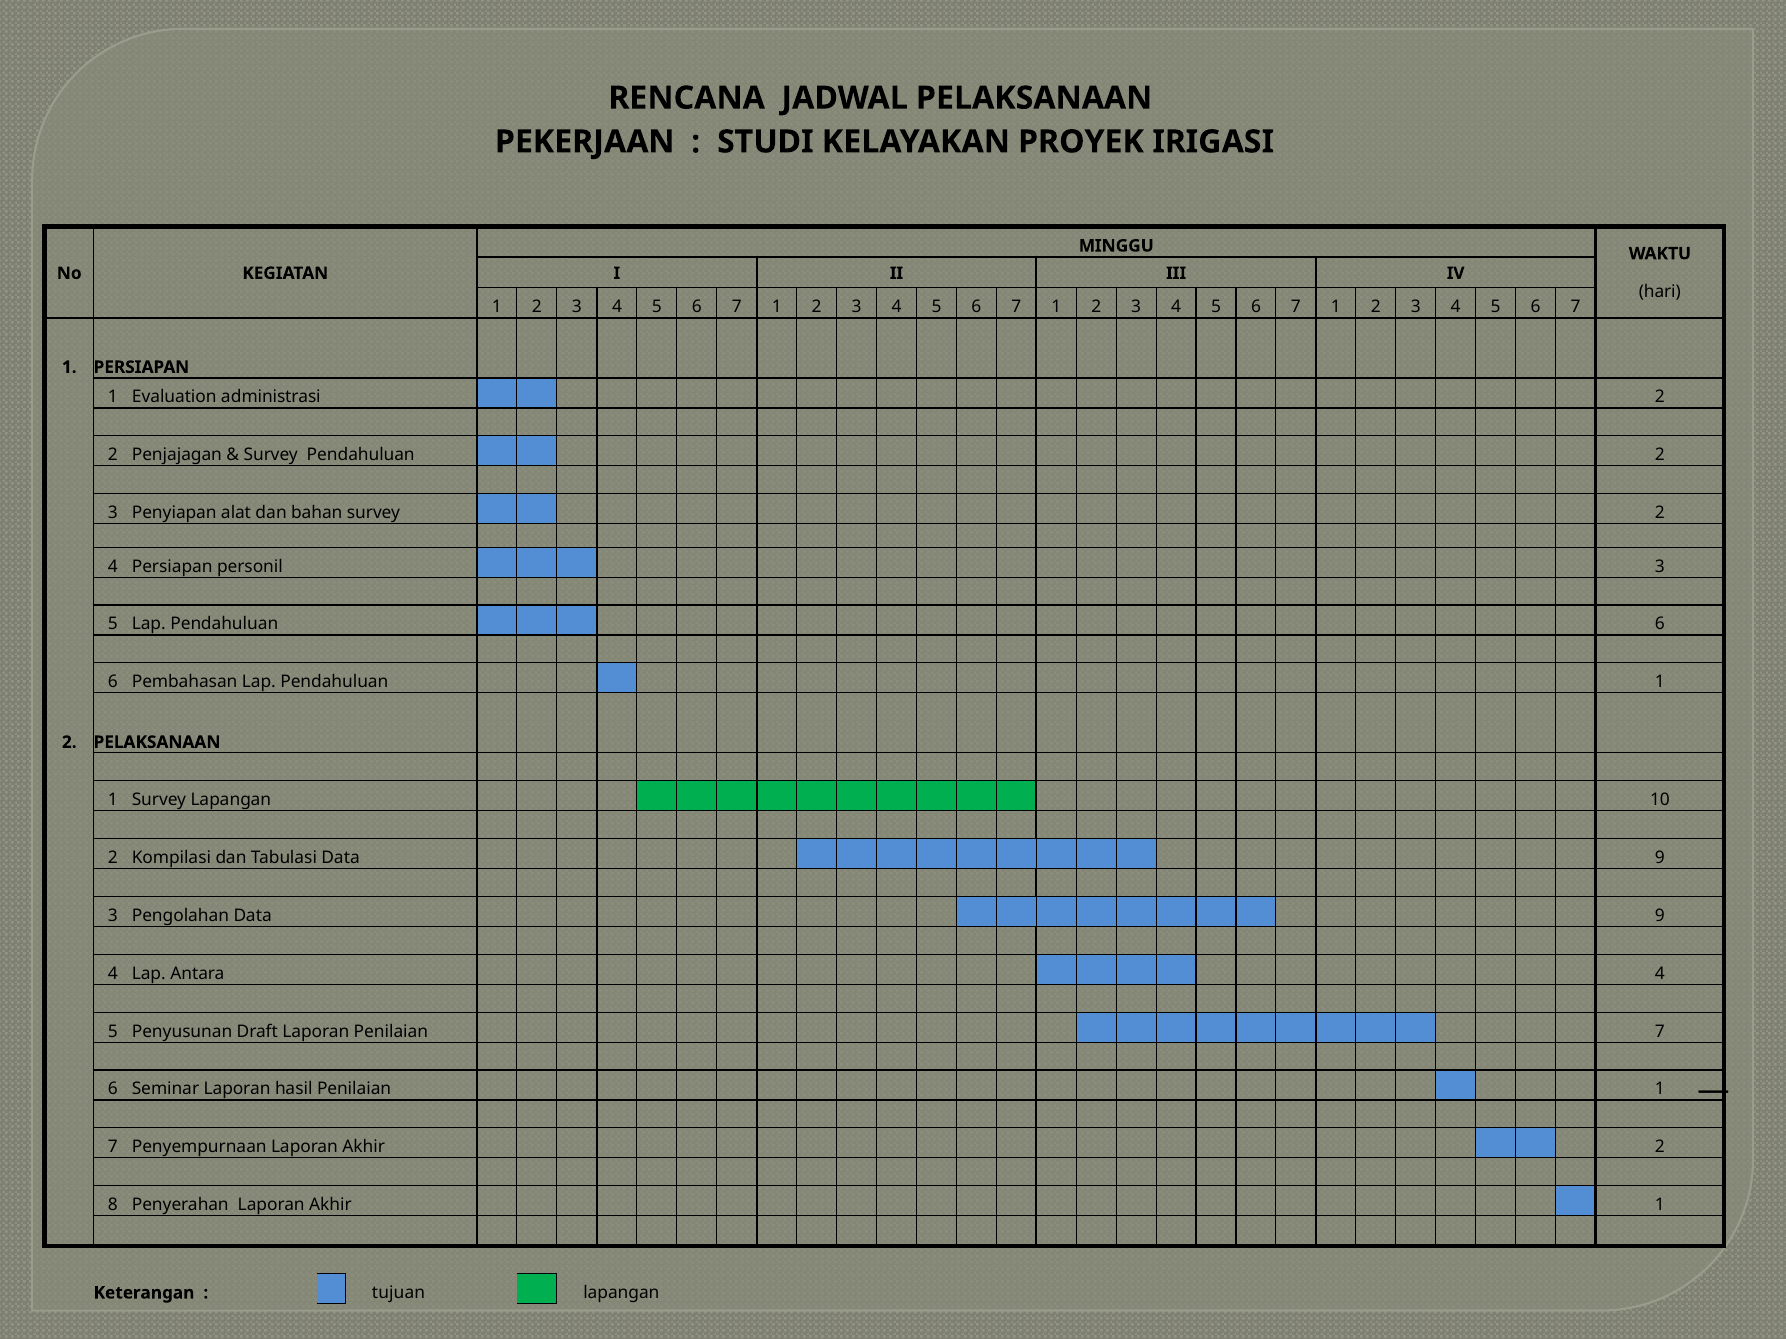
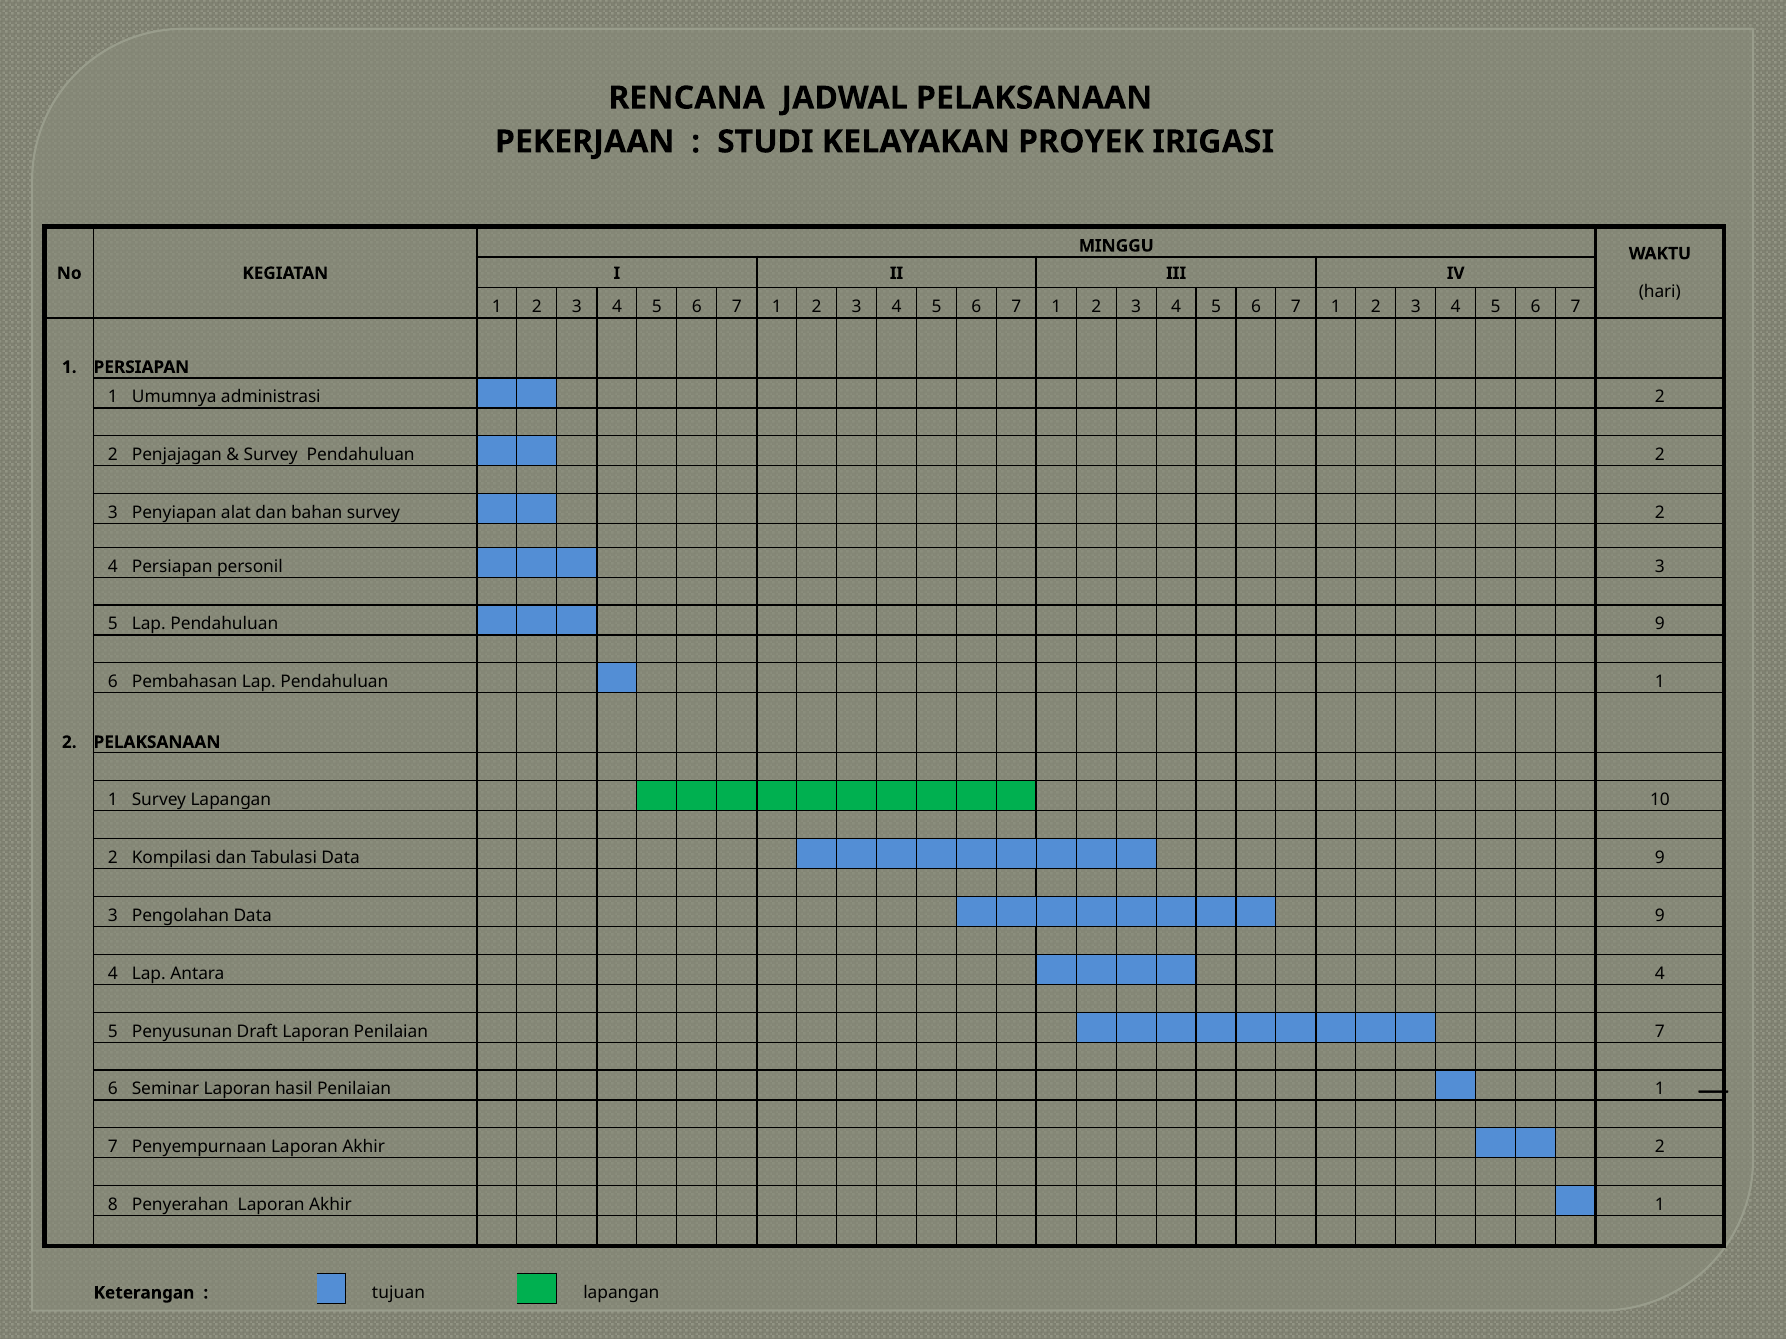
Evaluation: Evaluation -> Umumnya
Pendahuluan 6: 6 -> 9
